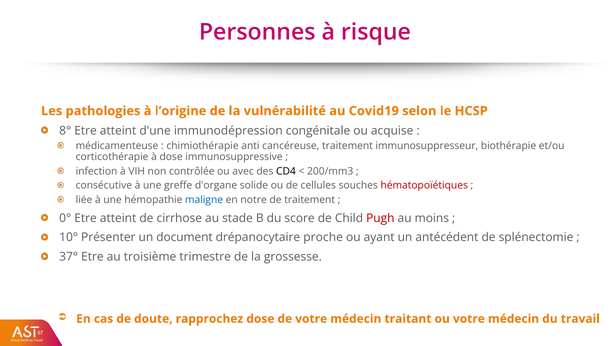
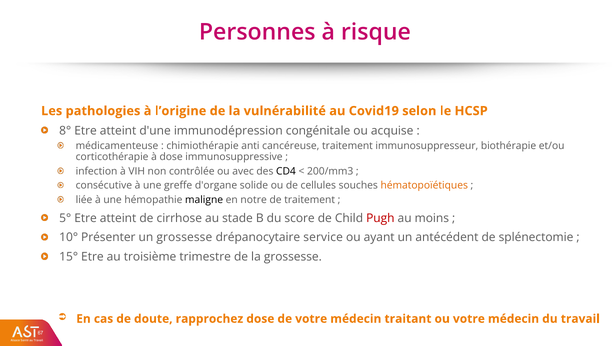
hématopoïétiques colour: red -> orange
maligne colour: blue -> black
0°: 0° -> 5°
un document: document -> grossesse
proche: proche -> service
37°: 37° -> 15°
